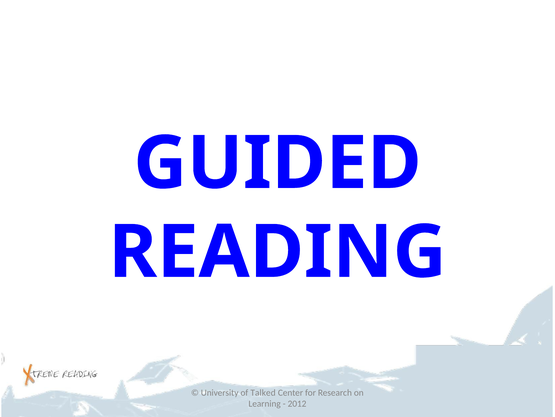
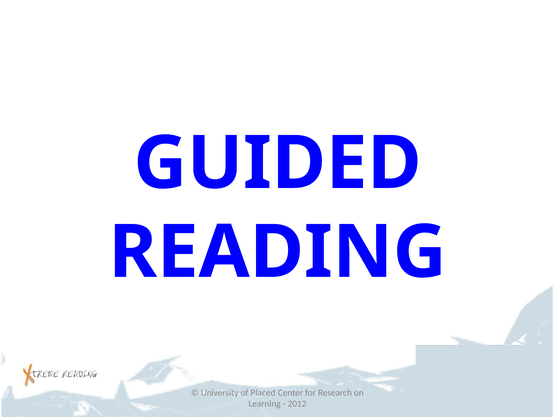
Talked: Talked -> Placed
